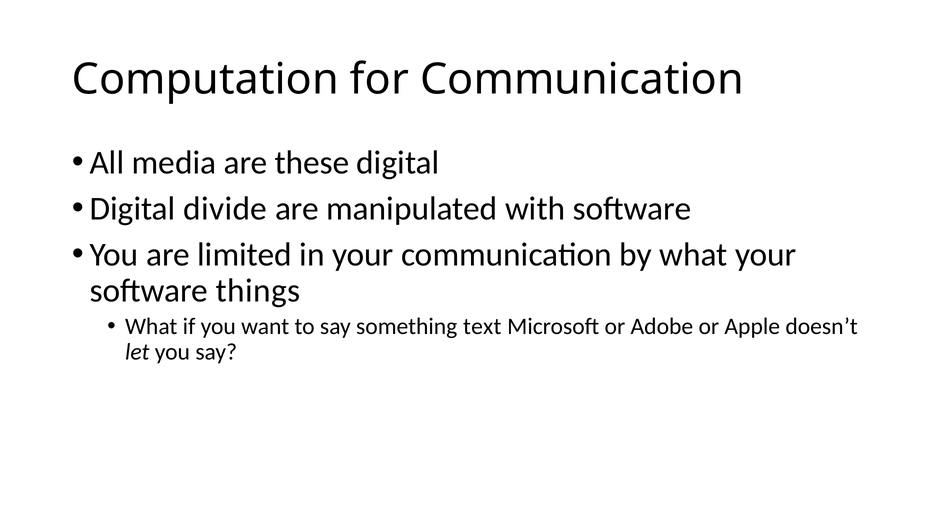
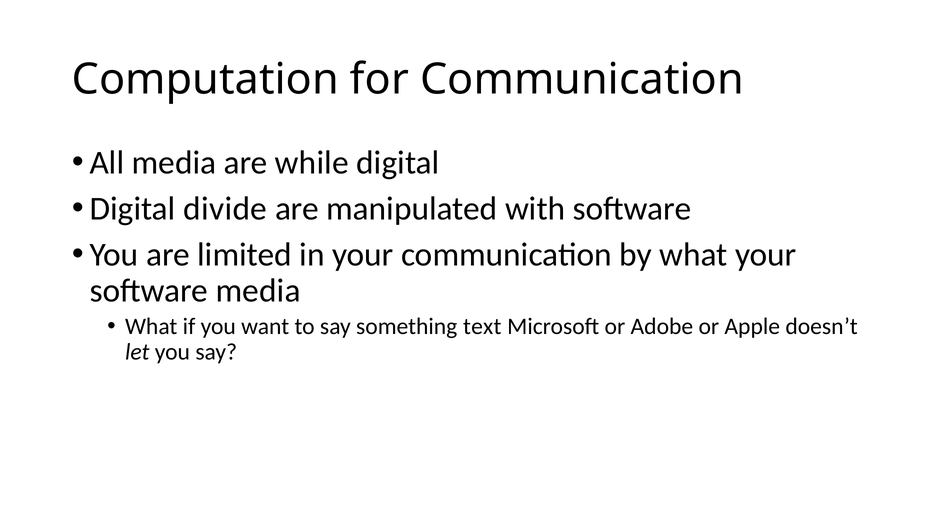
these: these -> while
software things: things -> media
